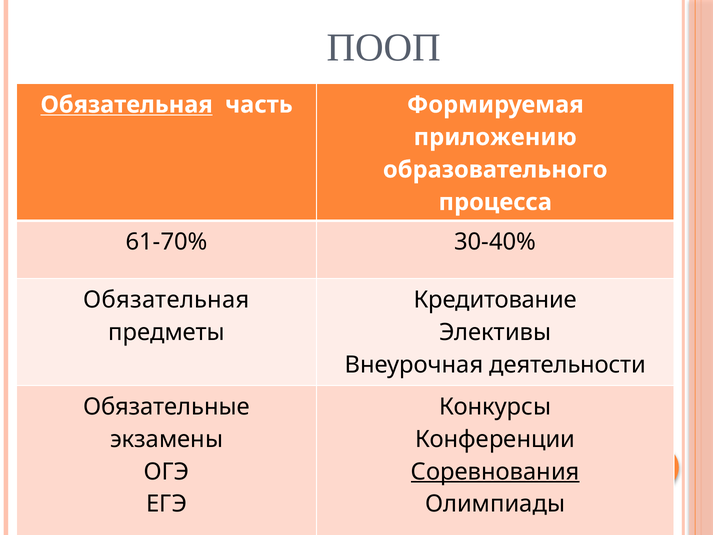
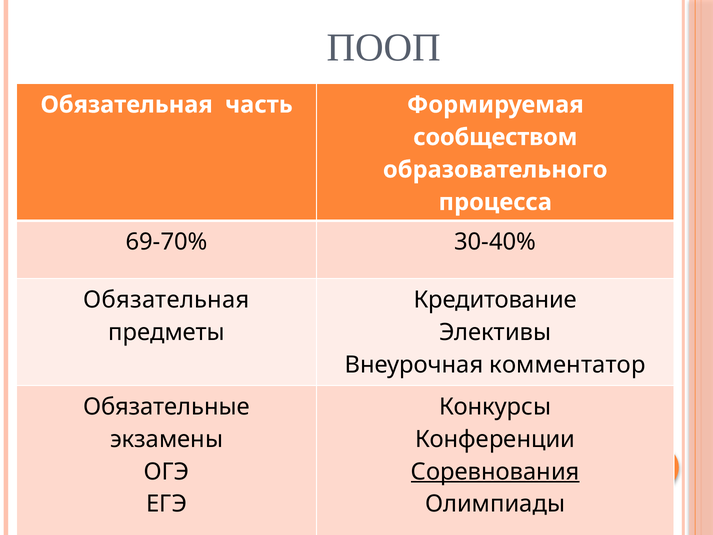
Обязательная at (127, 105) underline: present -> none
приложению: приложению -> сообществом
61-70%: 61-70% -> 69-70%
деятельности: деятельности -> комментатор
